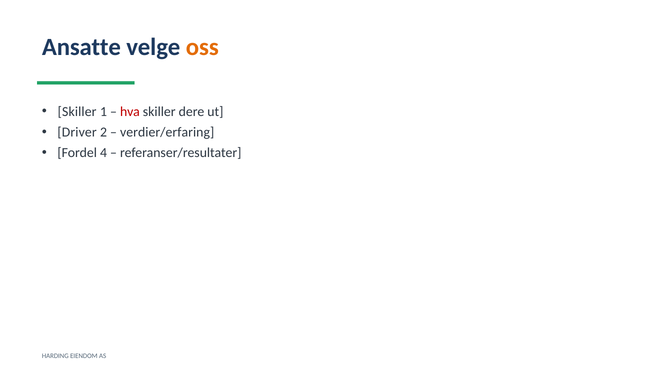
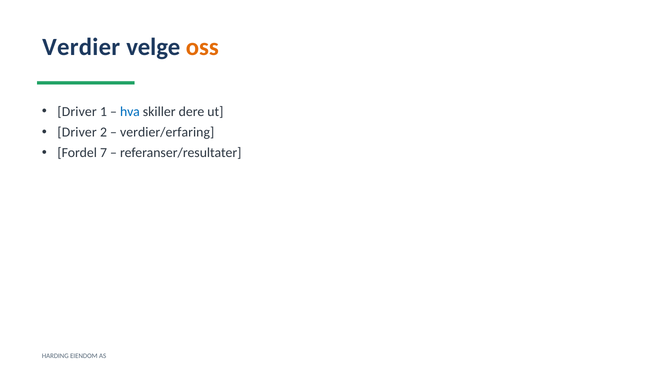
Ansatte: Ansatte -> Verdier
Skiller at (77, 112): Skiller -> Driver
hva colour: red -> blue
4: 4 -> 7
